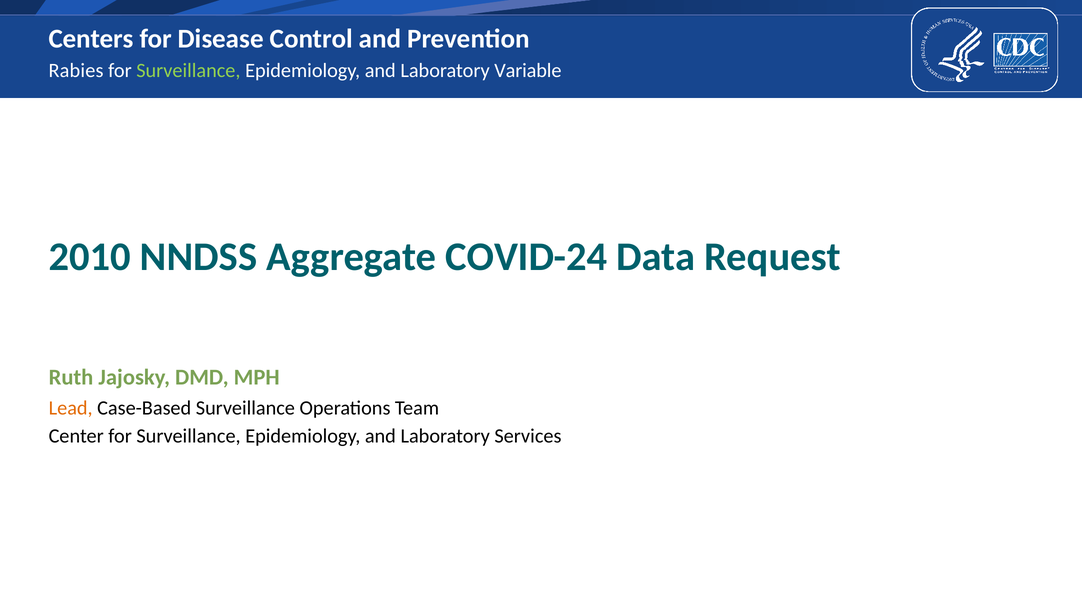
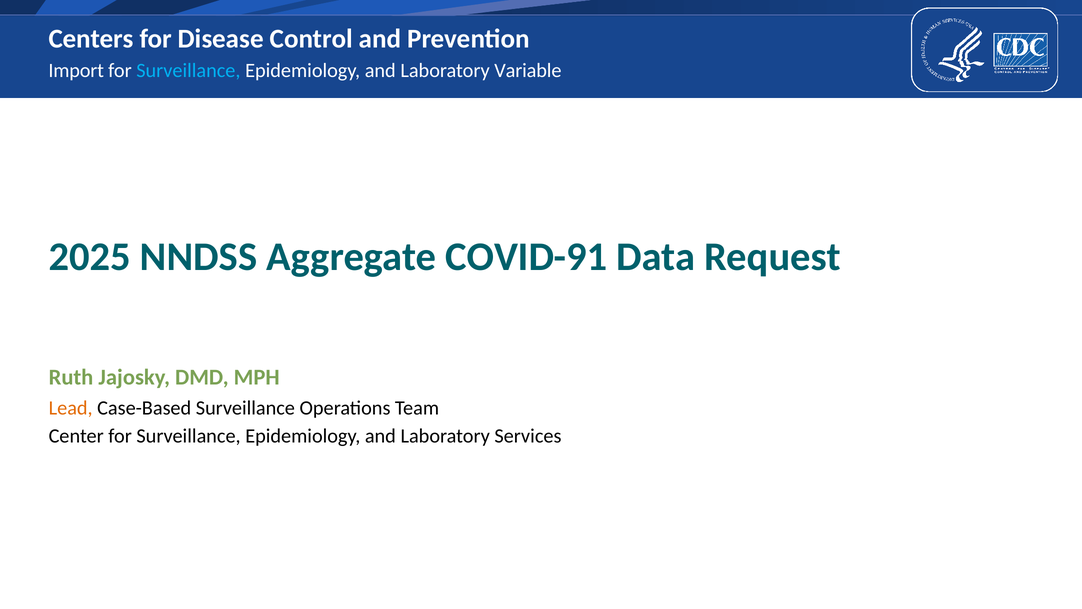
Rabies: Rabies -> Import
Surveillance at (188, 70) colour: light green -> light blue
2010: 2010 -> 2025
COVID-24: COVID-24 -> COVID-91
